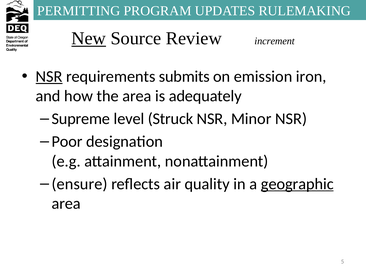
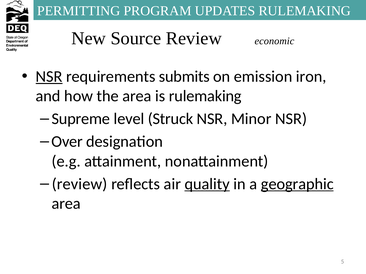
New underline: present -> none
increment: increment -> economic
is adequately: adequately -> rulemaking
Poor: Poor -> Over
ensure at (80, 184): ensure -> review
quality underline: none -> present
